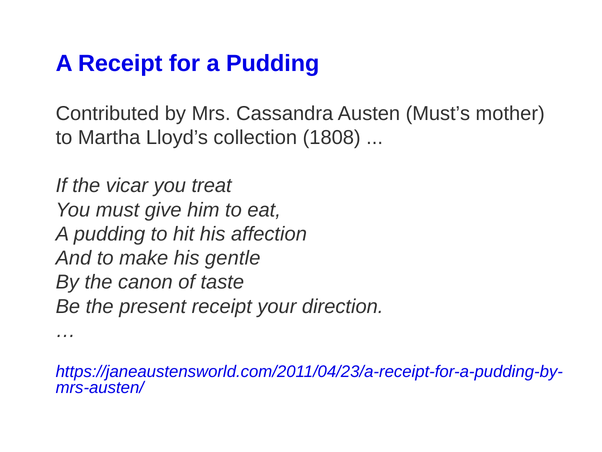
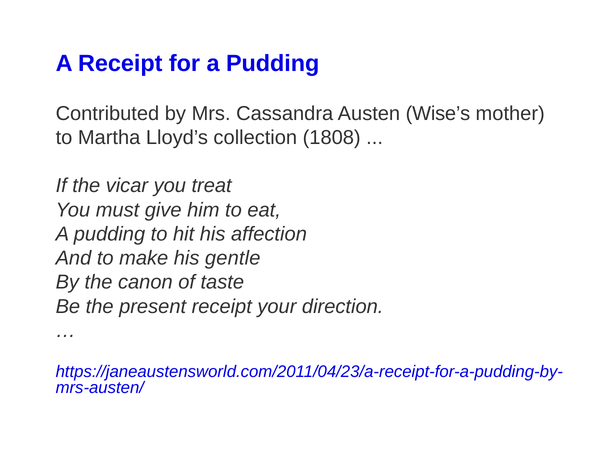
Must’s: Must’s -> Wise’s
